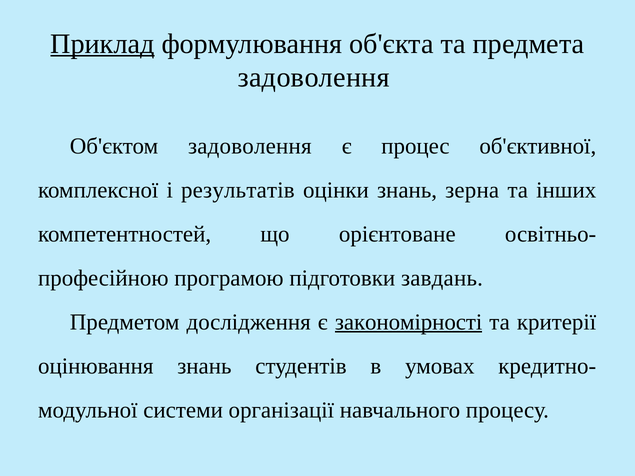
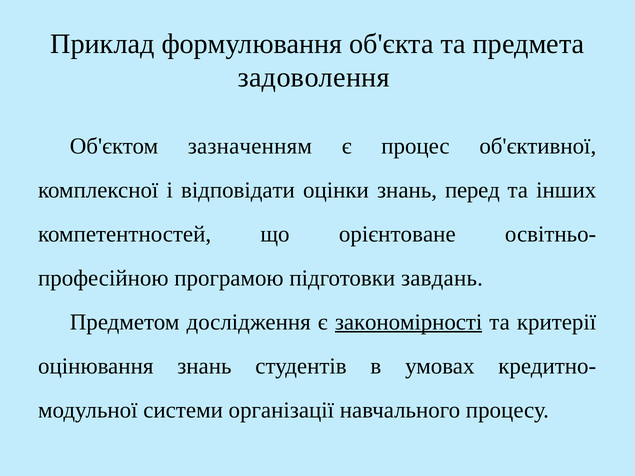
Приклад underline: present -> none
Об'єктом задоволення: задоволення -> зазначенням
результатів: результатів -> відповідати
зерна: зерна -> перед
